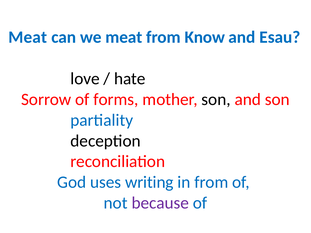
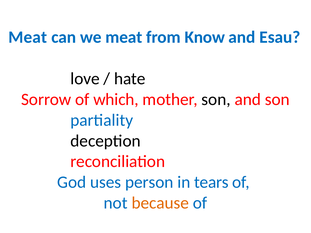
forms: forms -> which
writing: writing -> person
in from: from -> tears
because colour: purple -> orange
